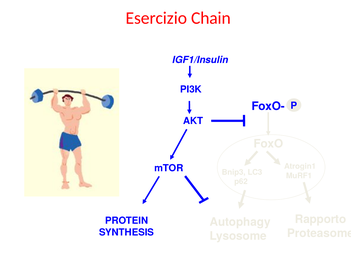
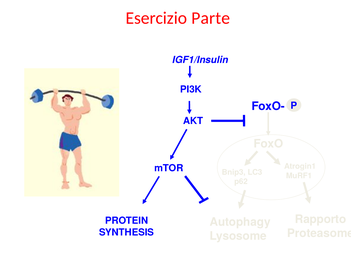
Chain: Chain -> Parte
